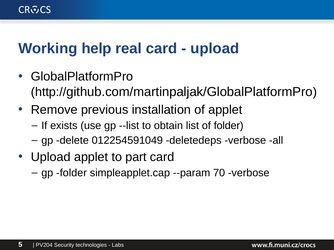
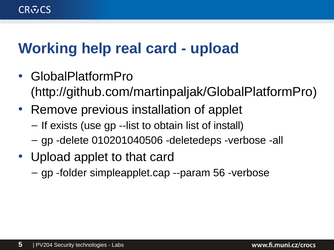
of folder: folder -> install
012254591049: 012254591049 -> 010201040506
part: part -> that
70: 70 -> 56
